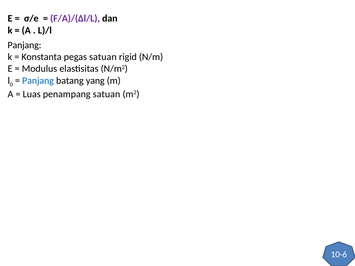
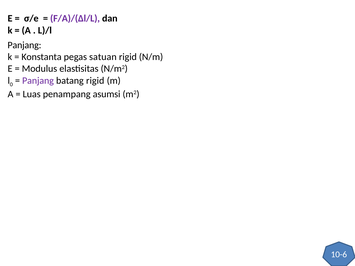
Panjang at (38, 81) colour: blue -> purple
batang yang: yang -> rigid
penampang satuan: satuan -> asumsi
